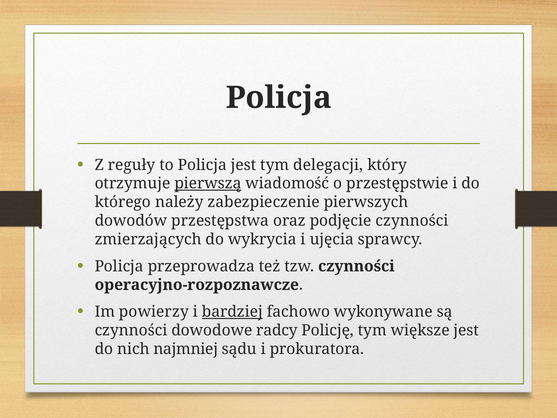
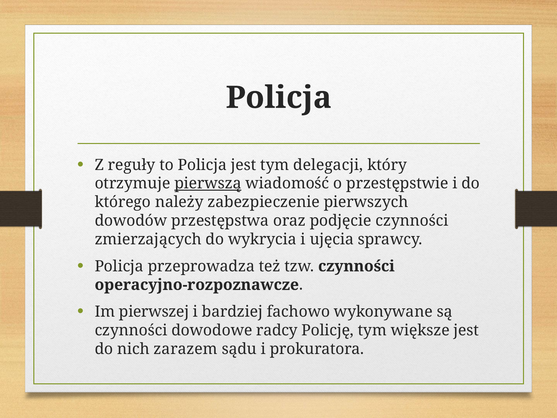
powierzy: powierzy -> pierwszej
bardziej underline: present -> none
najmniej: najmniej -> zarazem
